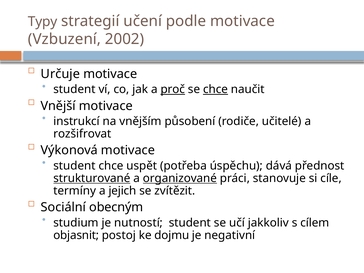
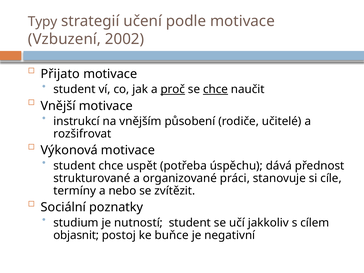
Určuje: Určuje -> Přijato
strukturované underline: present -> none
organizované underline: present -> none
jejich: jejich -> nebo
obecným: obecným -> poznatky
dojmu: dojmu -> buňce
